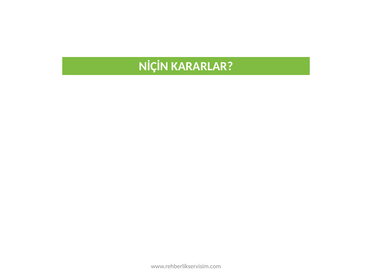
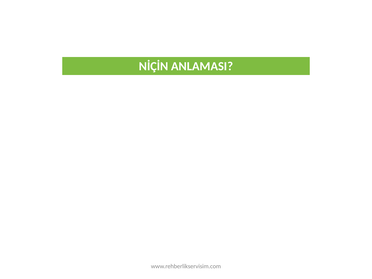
KARARLAR: KARARLAR -> ANLAMASI
